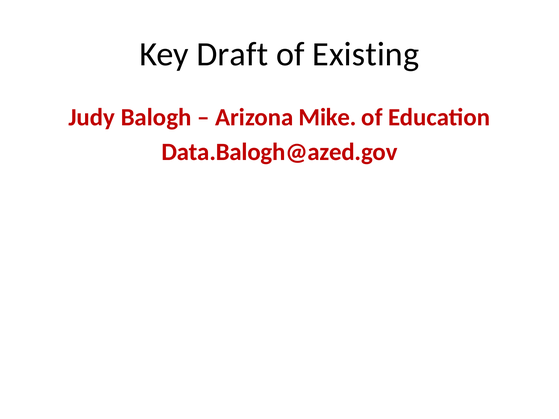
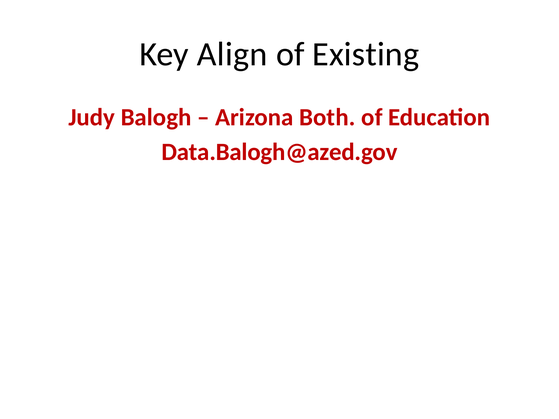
Draft: Draft -> Align
Mike: Mike -> Both
